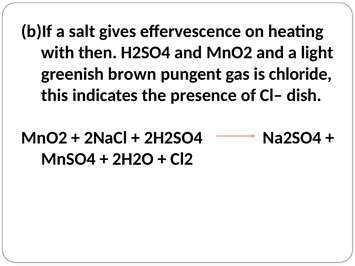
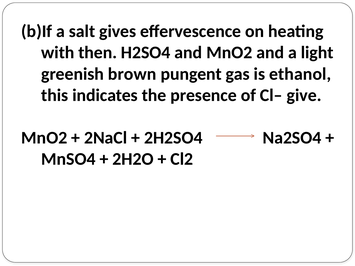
chloride: chloride -> ethanol
dish: dish -> give
